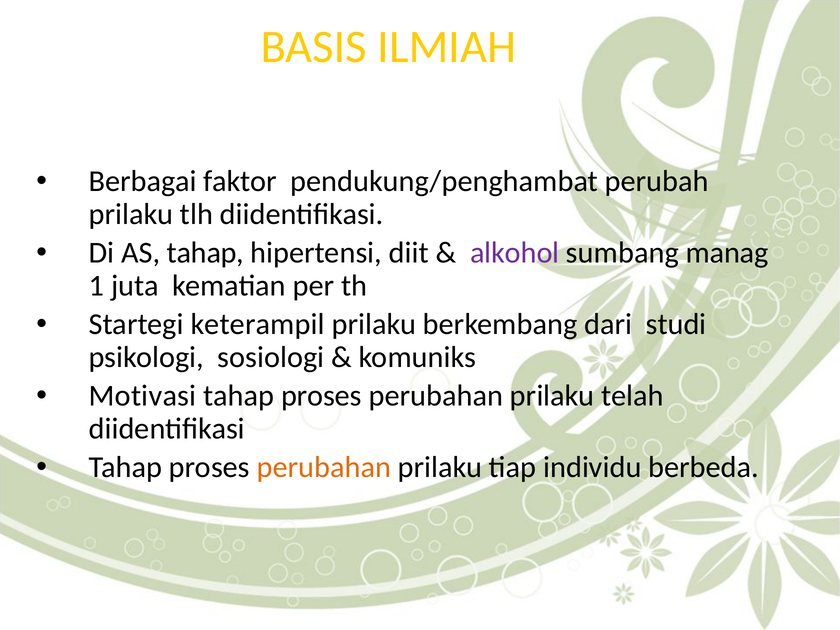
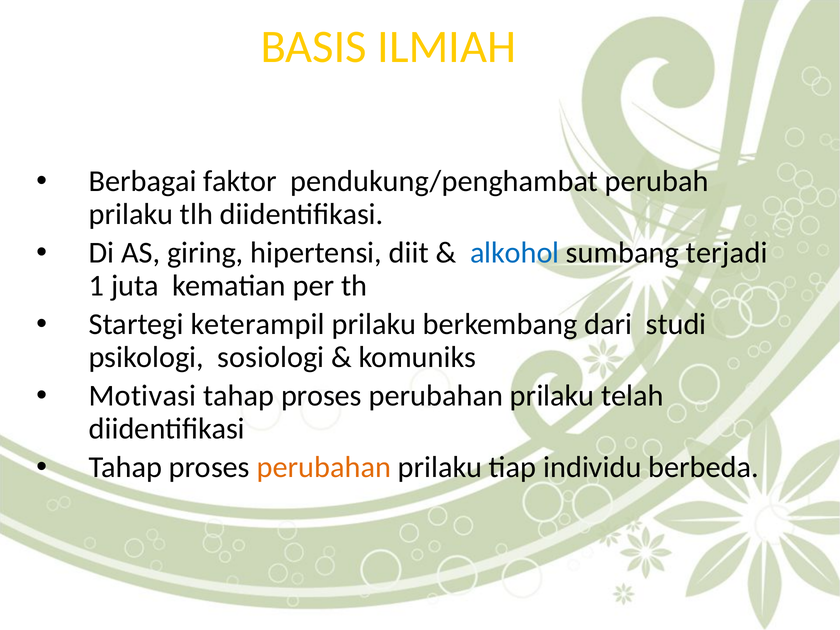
AS tahap: tahap -> giring
alkohol colour: purple -> blue
manag: manag -> terjadi
